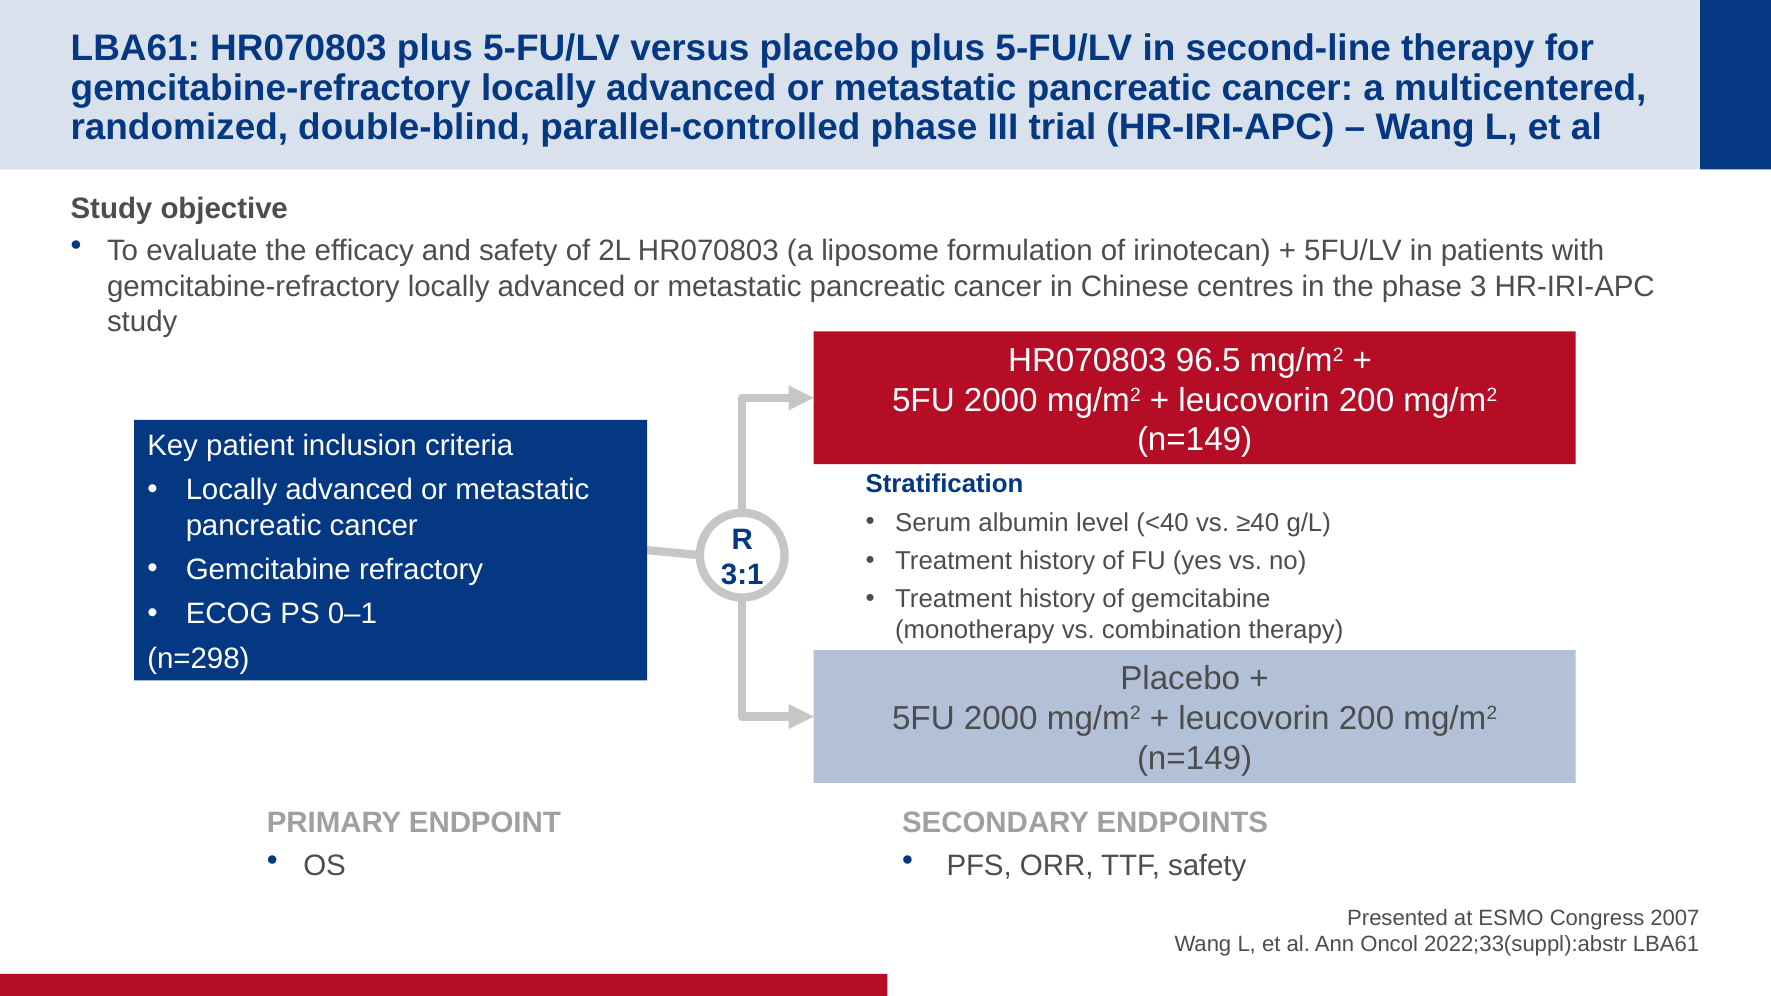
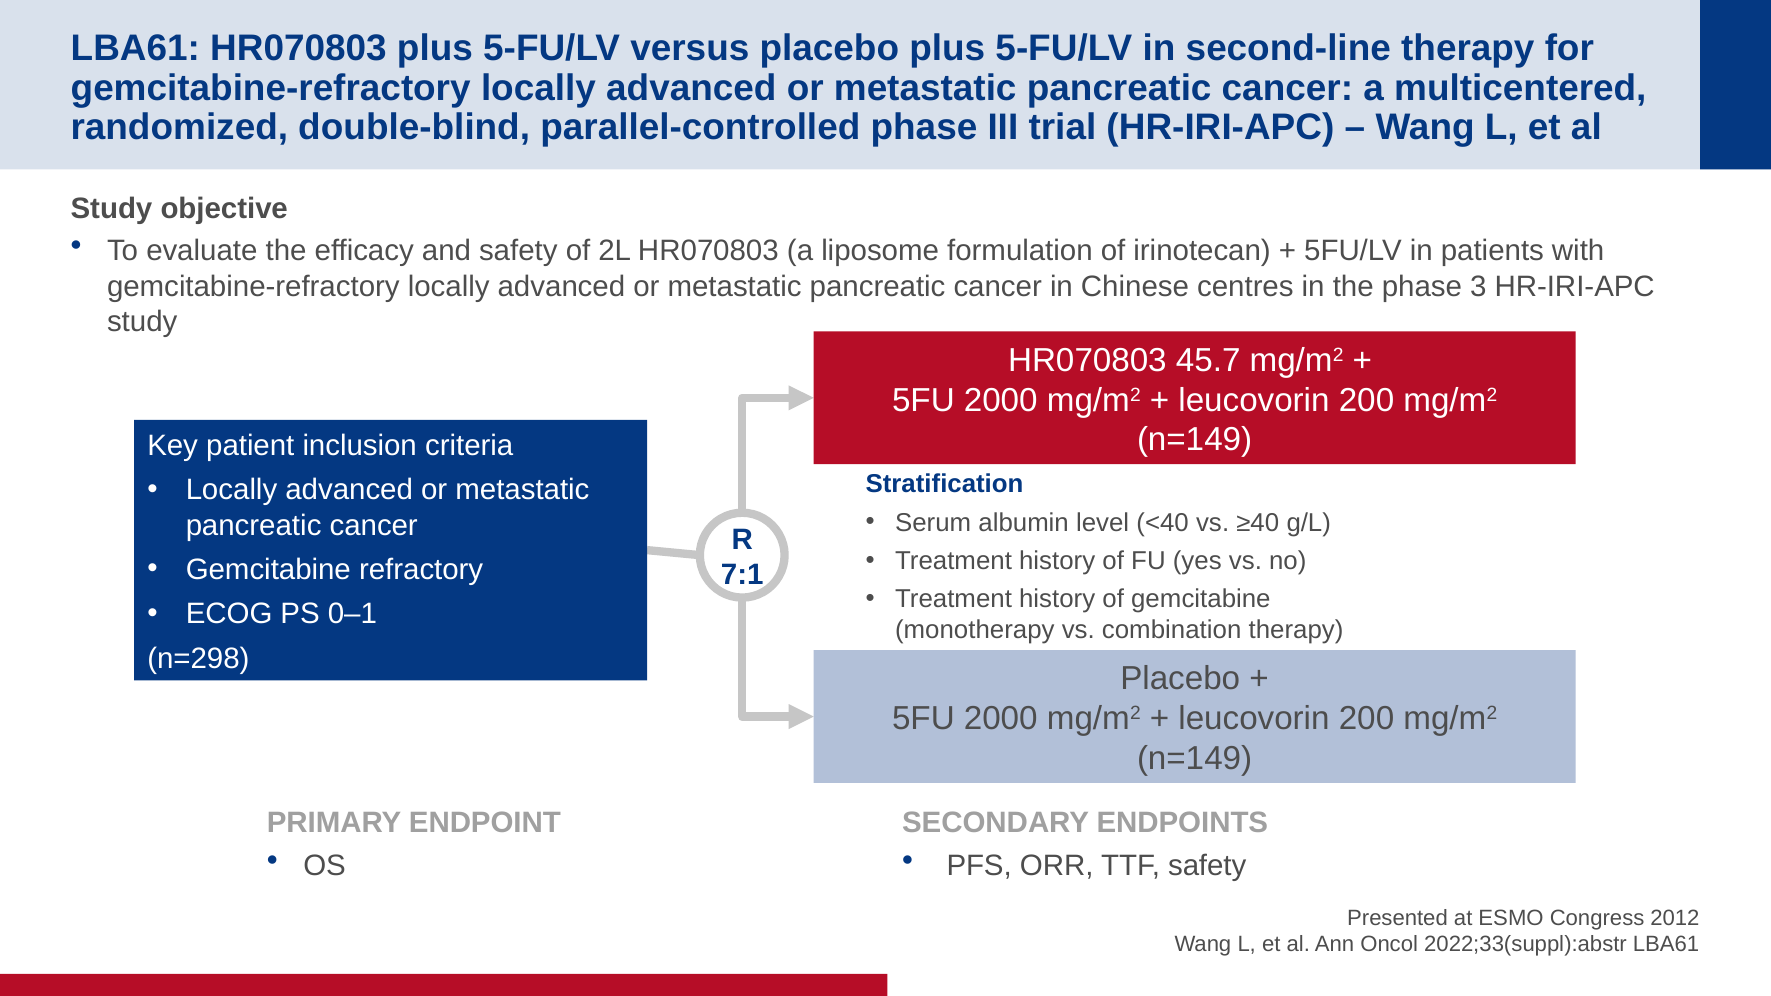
96.5: 96.5 -> 45.7
3:1: 3:1 -> 7:1
2007: 2007 -> 2012
